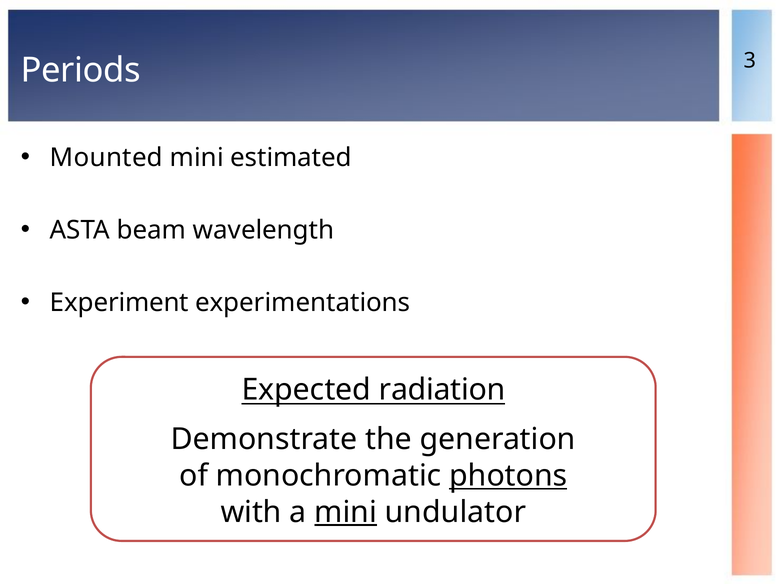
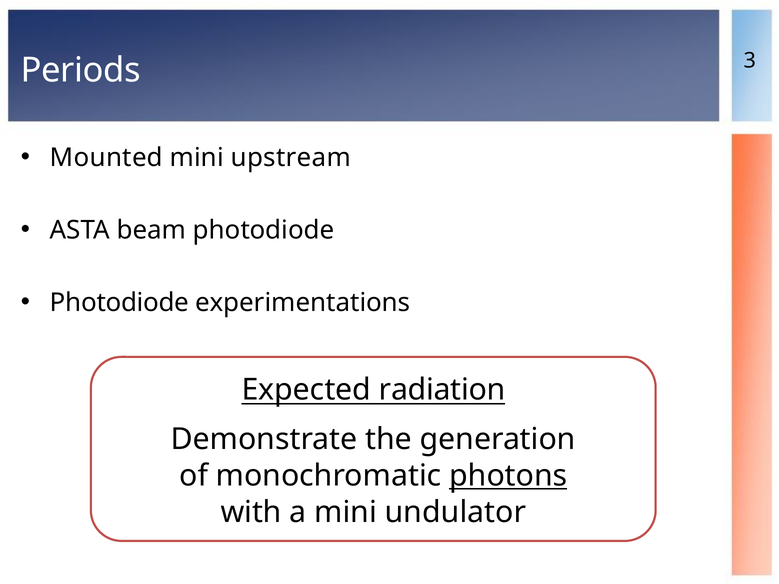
estimated: estimated -> upstream
beam wavelength: wavelength -> photodiode
Experiment at (119, 303): Experiment -> Photodiode
mini at (346, 512) underline: present -> none
